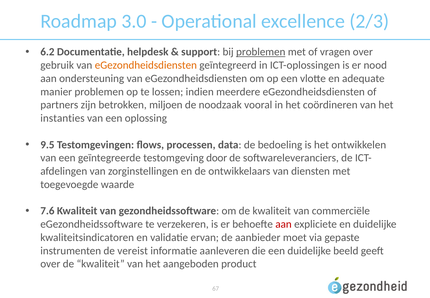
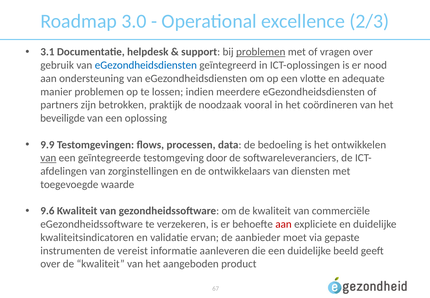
6.2: 6.2 -> 3.1
eGezondheidsdiensten at (146, 65) colour: orange -> blue
miljoen: miljoen -> praktijk
instanties: instanties -> beveiligde
9.5: 9.5 -> 9.9
van at (48, 158) underline: none -> present
7.6: 7.6 -> 9.6
